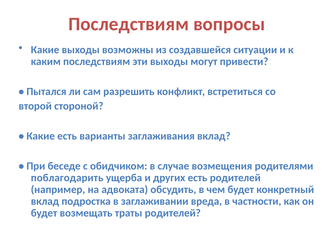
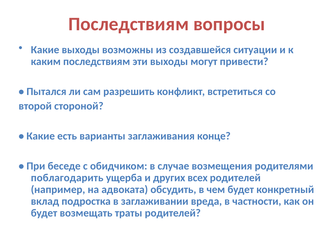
заглаживания вклад: вклад -> конце
других есть: есть -> всех
